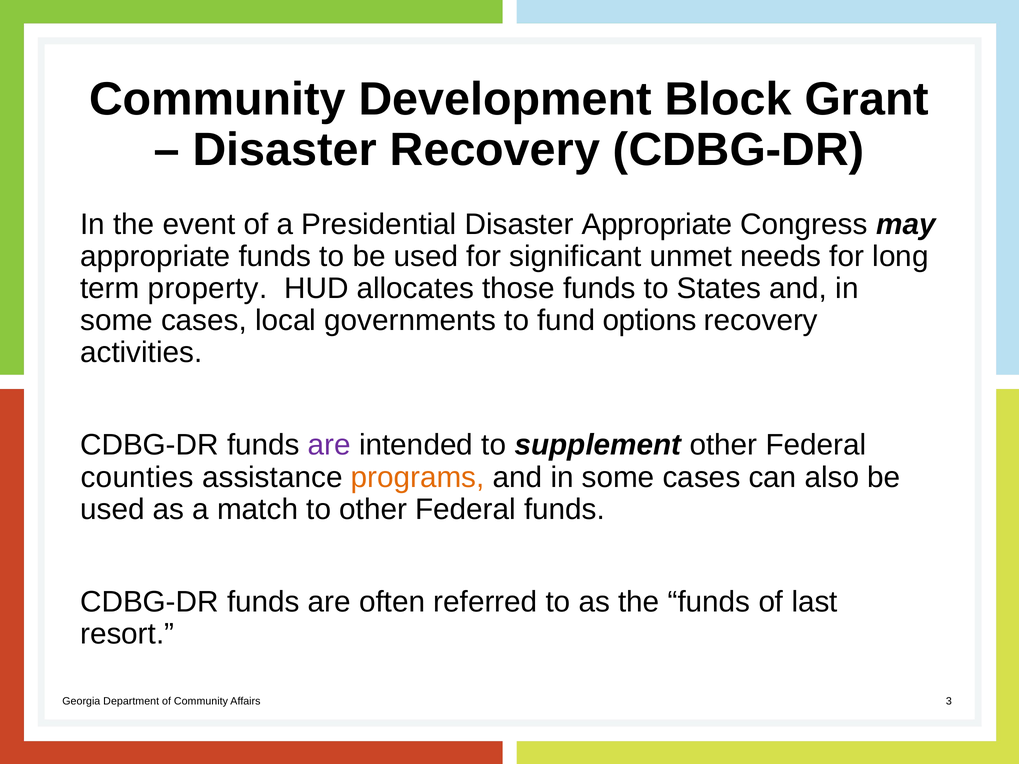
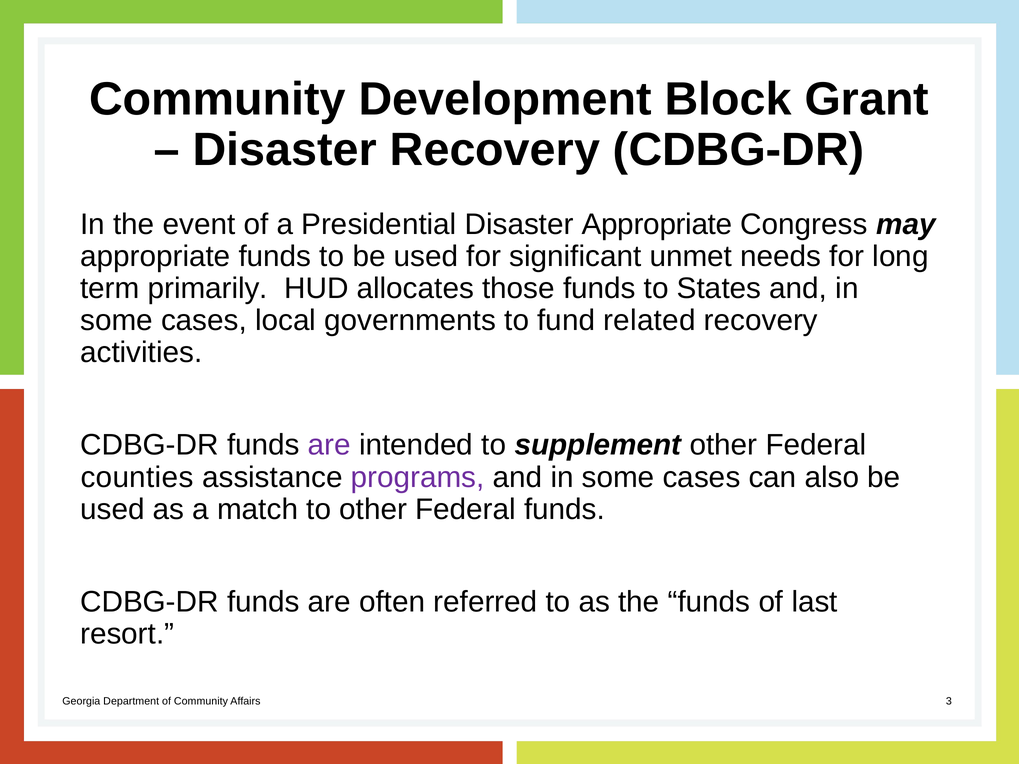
property: property -> primarily
options: options -> related
programs colour: orange -> purple
